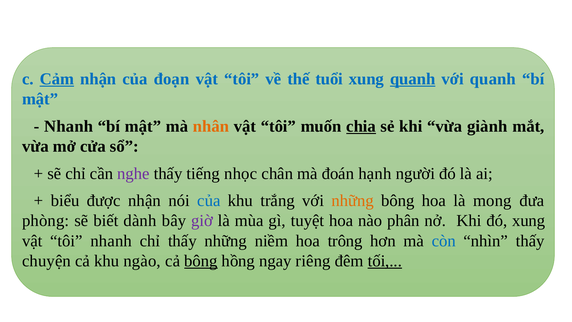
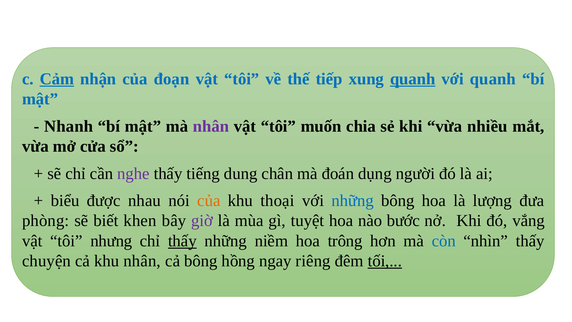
tuổi: tuổi -> tiếp
nhân at (211, 126) colour: orange -> purple
chia underline: present -> none
giành: giành -> nhiều
nhọc: nhọc -> dung
hạnh: hạnh -> dụng
được nhận: nhận -> nhau
của at (209, 201) colour: blue -> orange
trắng: trắng -> thoại
những at (353, 201) colour: orange -> blue
mong: mong -> lượng
dành: dành -> khen
phân: phân -> bước
đó xung: xung -> vắng
tôi nhanh: nhanh -> nhưng
thấy at (182, 241) underline: none -> present
khu ngào: ngào -> nhân
bông at (201, 261) underline: present -> none
